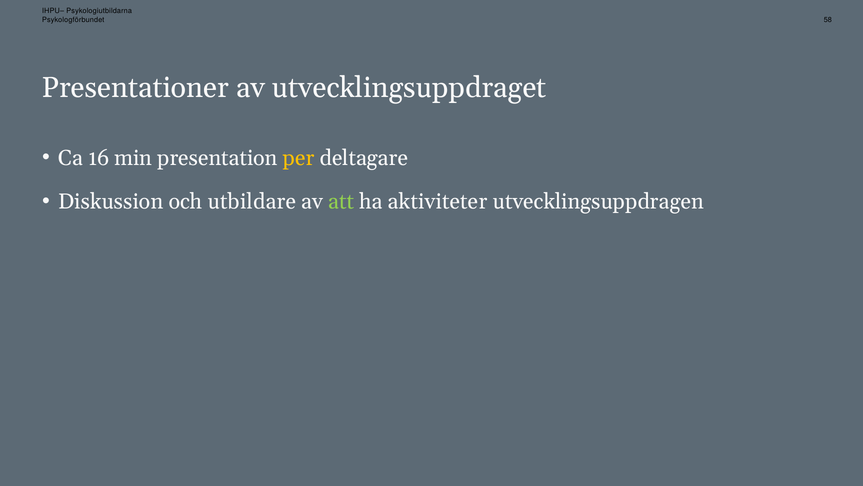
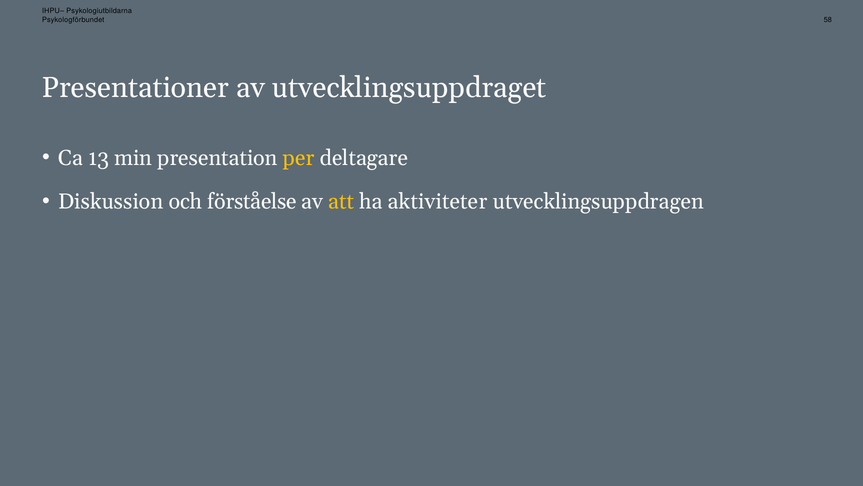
16: 16 -> 13
utbildare: utbildare -> förståelse
att colour: light green -> yellow
